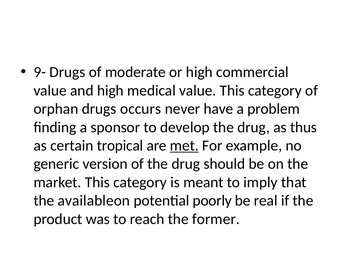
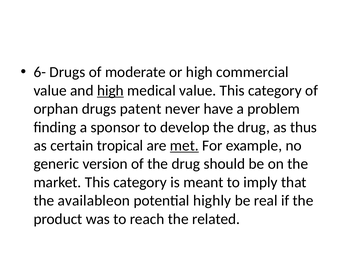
9-: 9- -> 6-
high at (110, 91) underline: none -> present
occurs: occurs -> patent
poorly: poorly -> highly
former: former -> related
